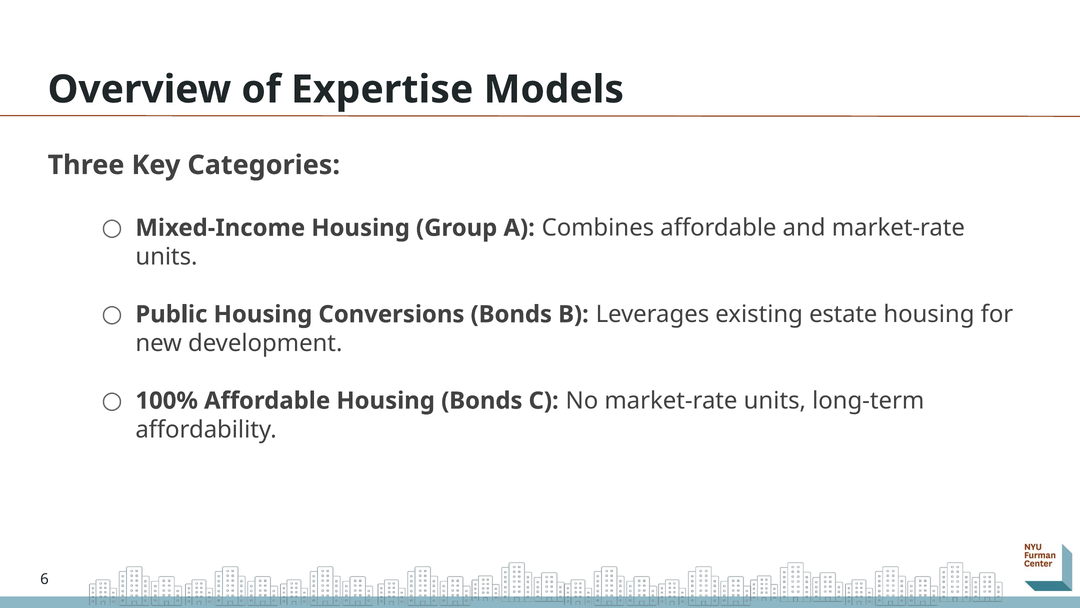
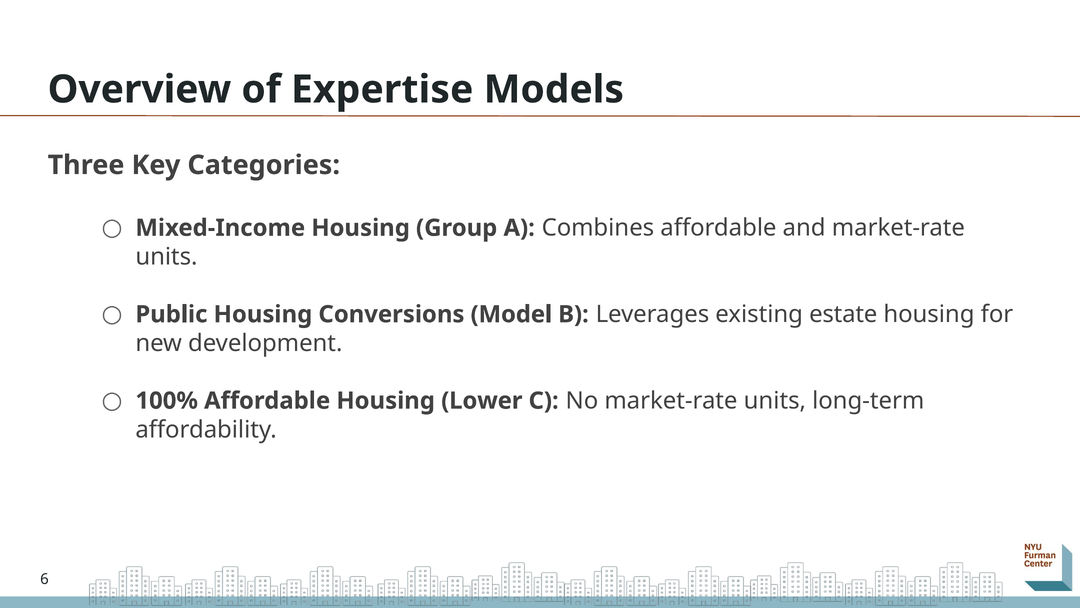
Conversions Bonds: Bonds -> Model
Housing Bonds: Bonds -> Lower
